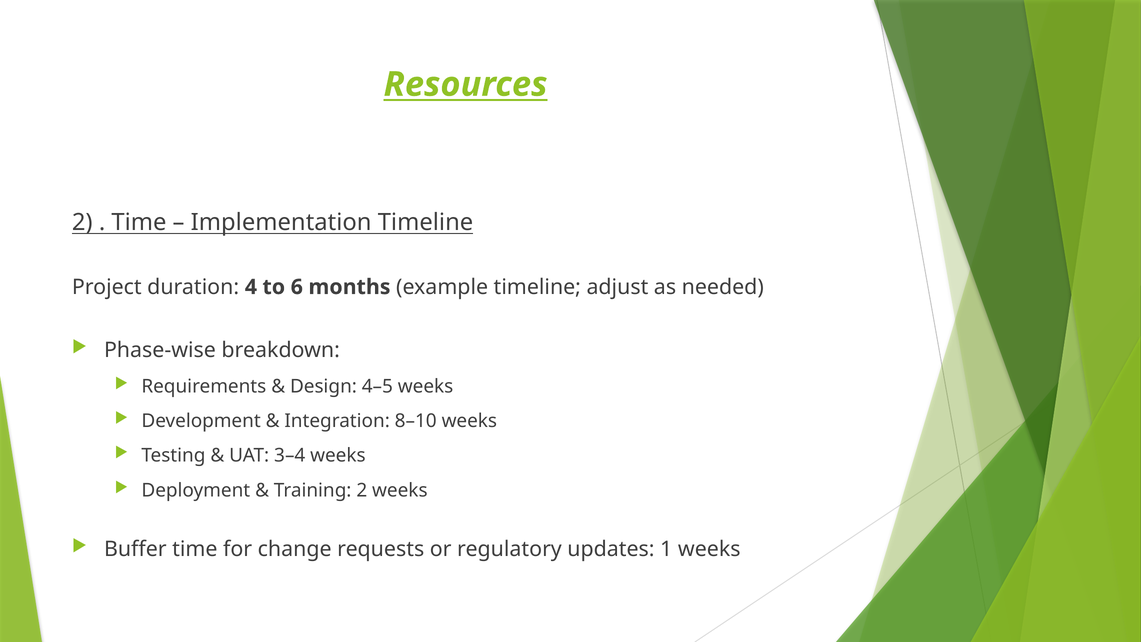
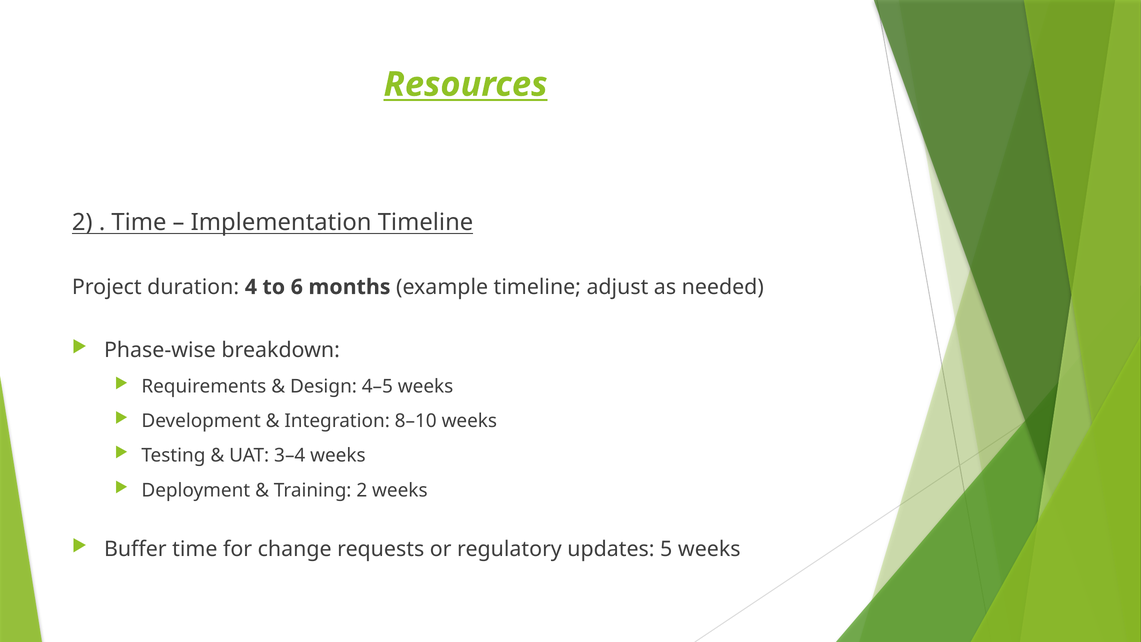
1: 1 -> 5
